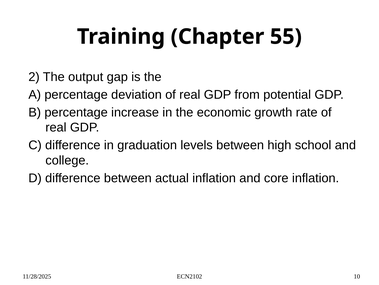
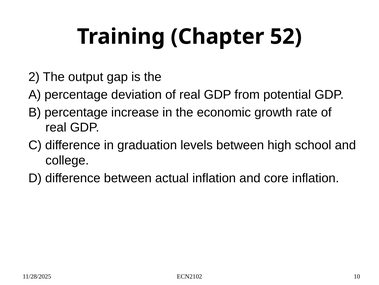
55: 55 -> 52
